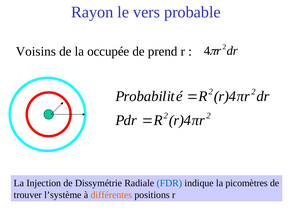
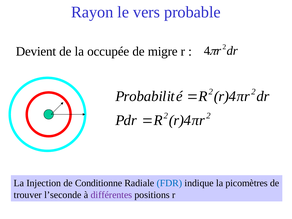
Voisins: Voisins -> Devient
prend: prend -> migre
Dissymétrie: Dissymétrie -> Conditionne
l’système: l’système -> l’seconde
différentes colour: orange -> purple
